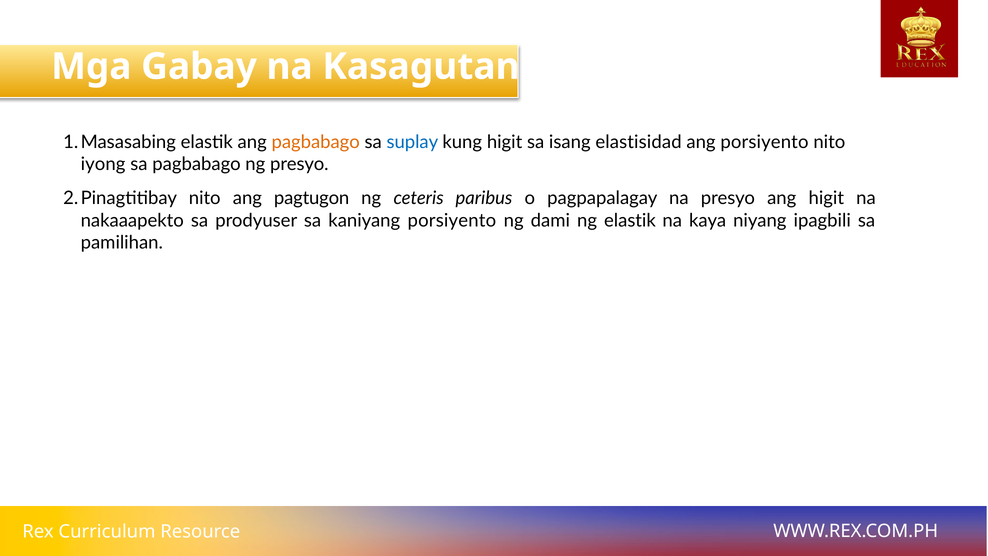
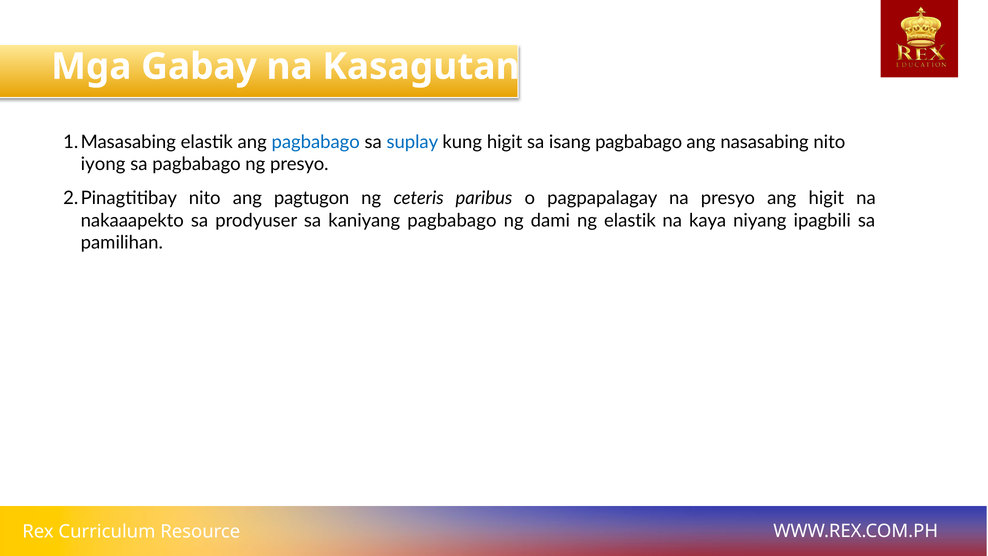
pagbabago at (316, 142) colour: orange -> blue
isang elastisidad: elastisidad -> pagbabago
ang porsiyento: porsiyento -> nasasabing
kaniyang porsiyento: porsiyento -> pagbabago
